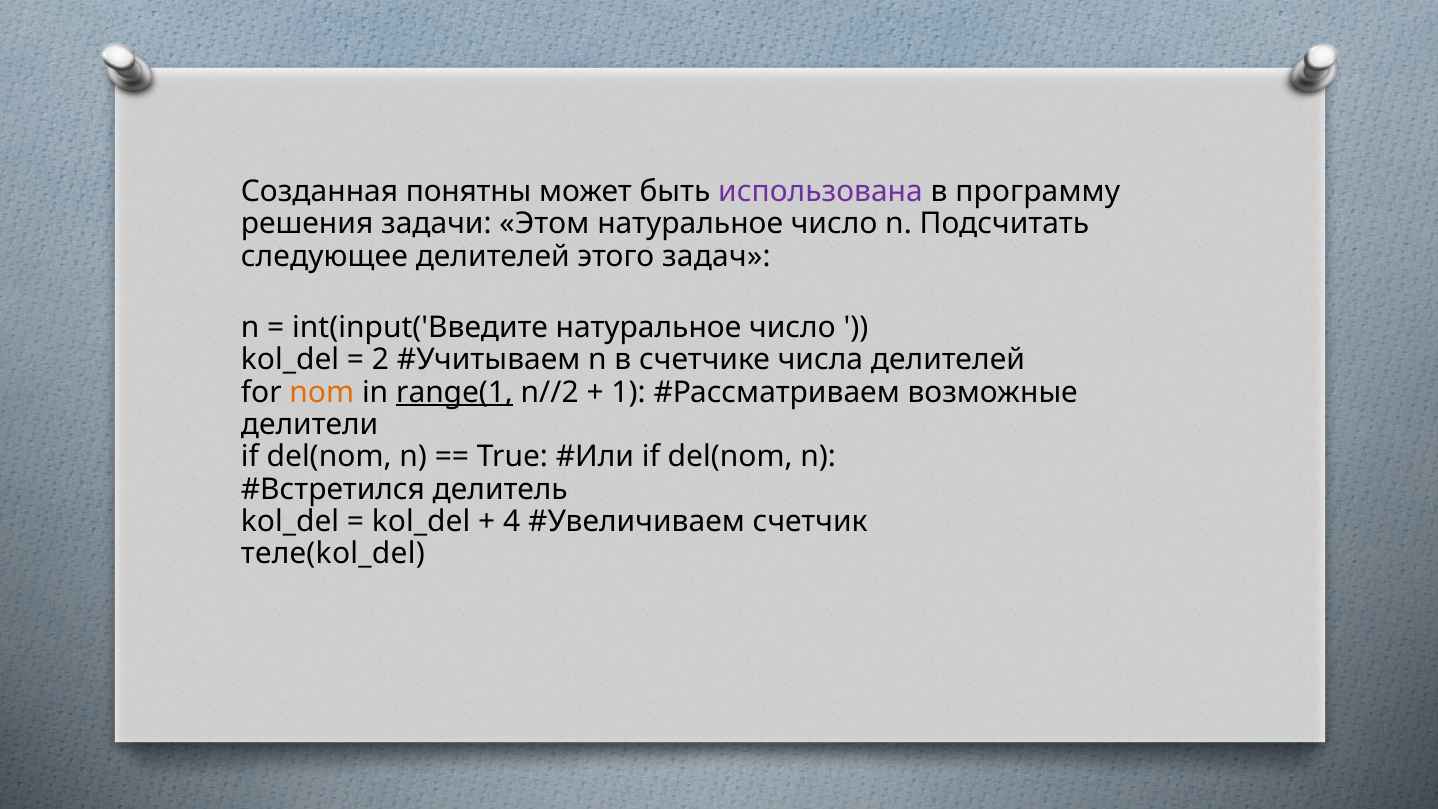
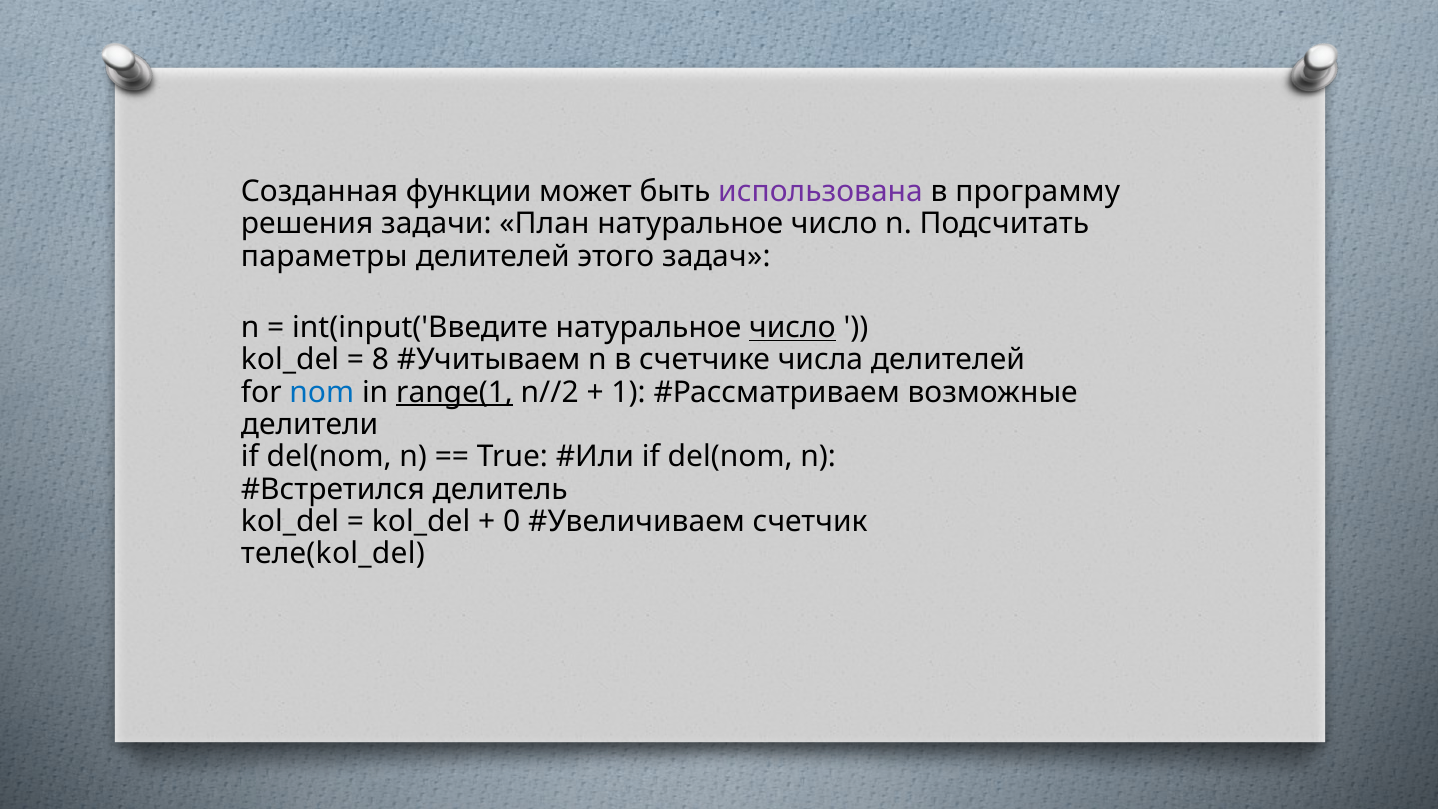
понятны: понятны -> функции
Этом: Этом -> План
следующее: следующее -> параметры
число at (792, 327) underline: none -> present
2: 2 -> 8
nom colour: orange -> blue
4: 4 -> 0
